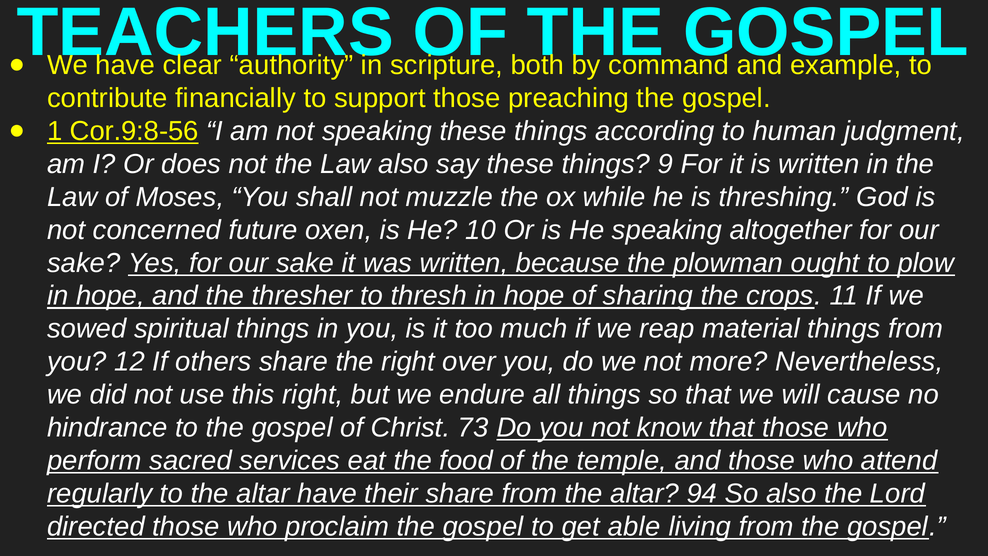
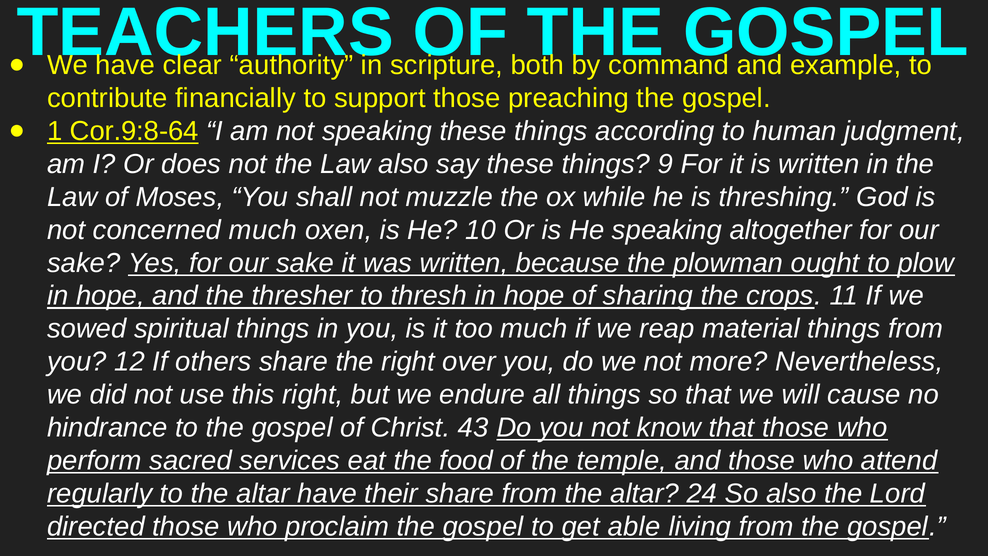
Cor.9:8-56: Cor.9:8-56 -> Cor.9:8-64
concerned future: future -> much
73: 73 -> 43
94: 94 -> 24
